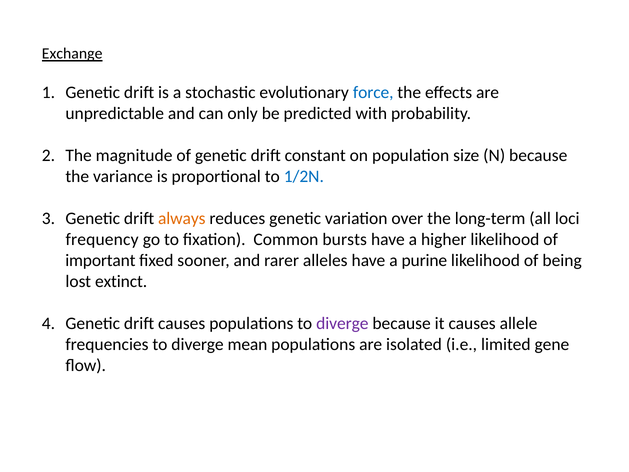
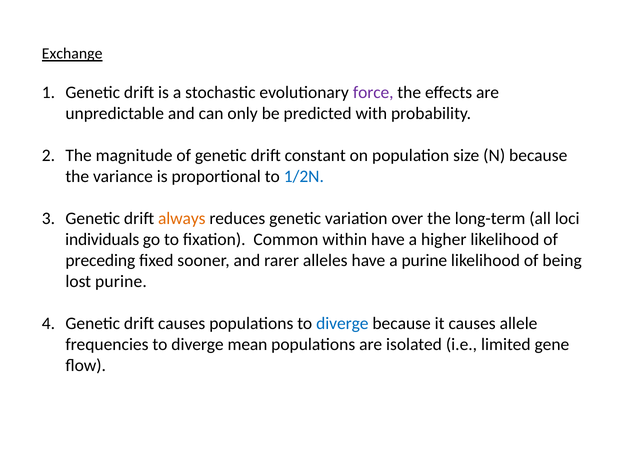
force colour: blue -> purple
frequency: frequency -> individuals
bursts: bursts -> within
important: important -> preceding
lost extinct: extinct -> purine
diverge at (342, 323) colour: purple -> blue
